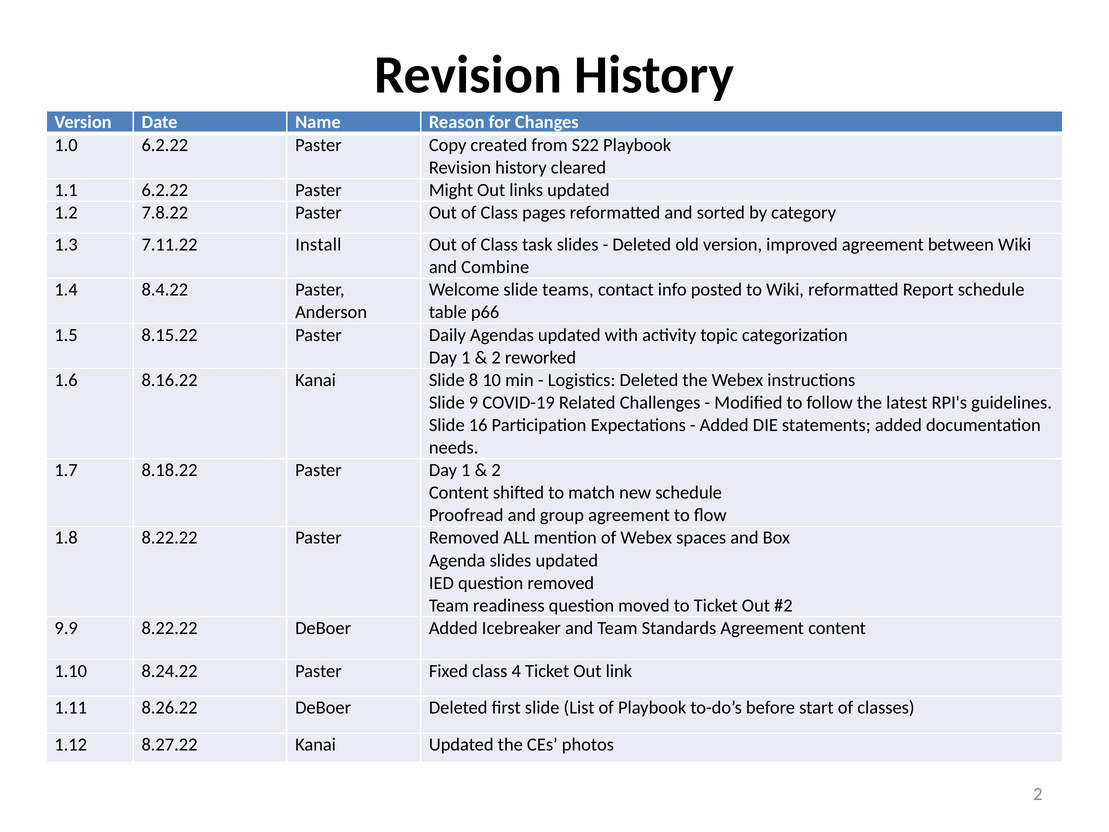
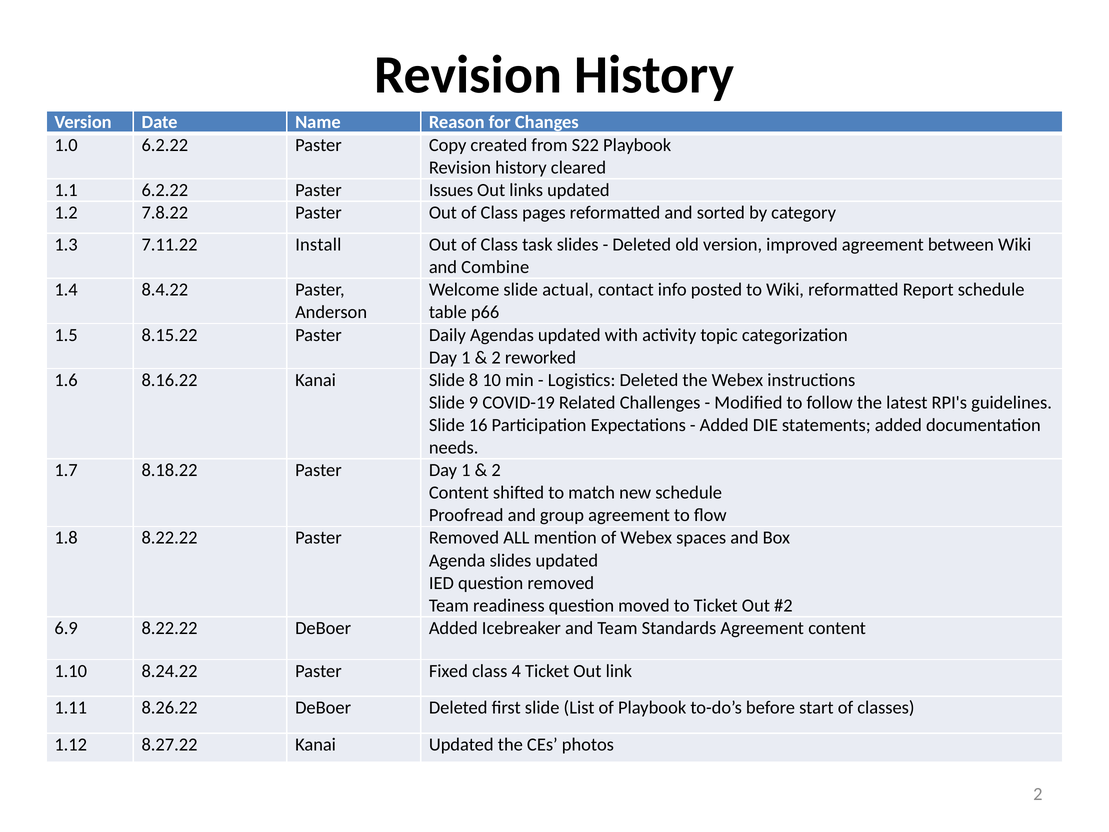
Might: Might -> Issues
teams: teams -> actual
9.9: 9.9 -> 6.9
